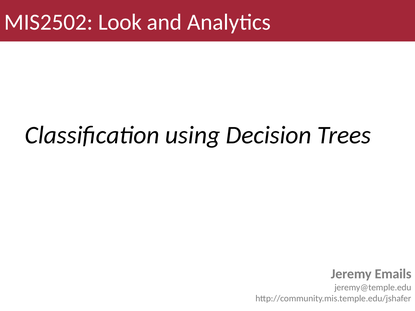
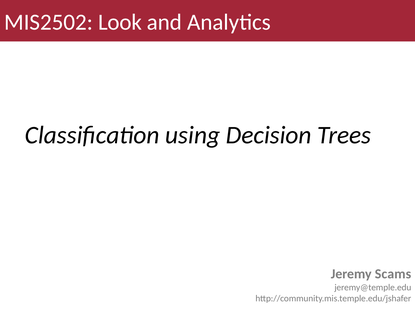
Emails: Emails -> Scams
